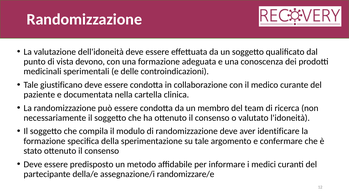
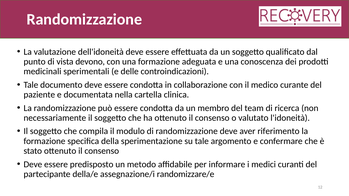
giustificano: giustificano -> documento
identificare: identificare -> riferimento
